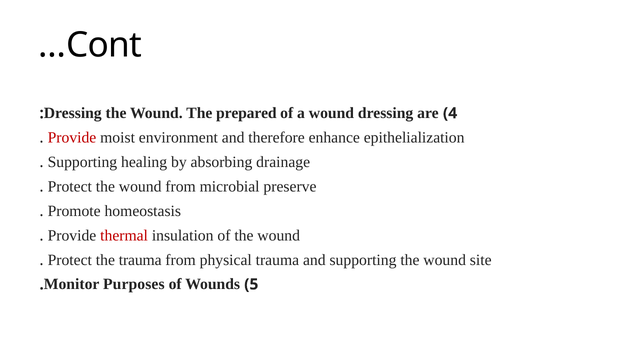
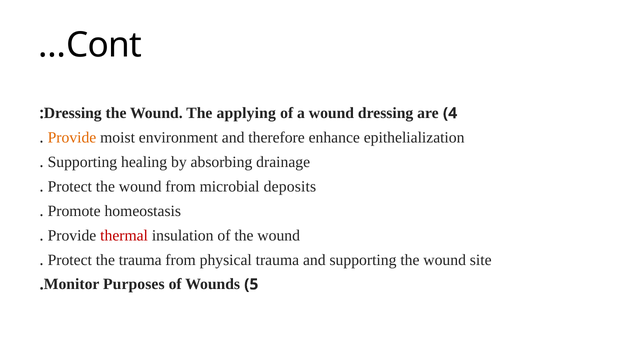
prepared: prepared -> applying
Provide at (72, 138) colour: red -> orange
preserve: preserve -> deposits
